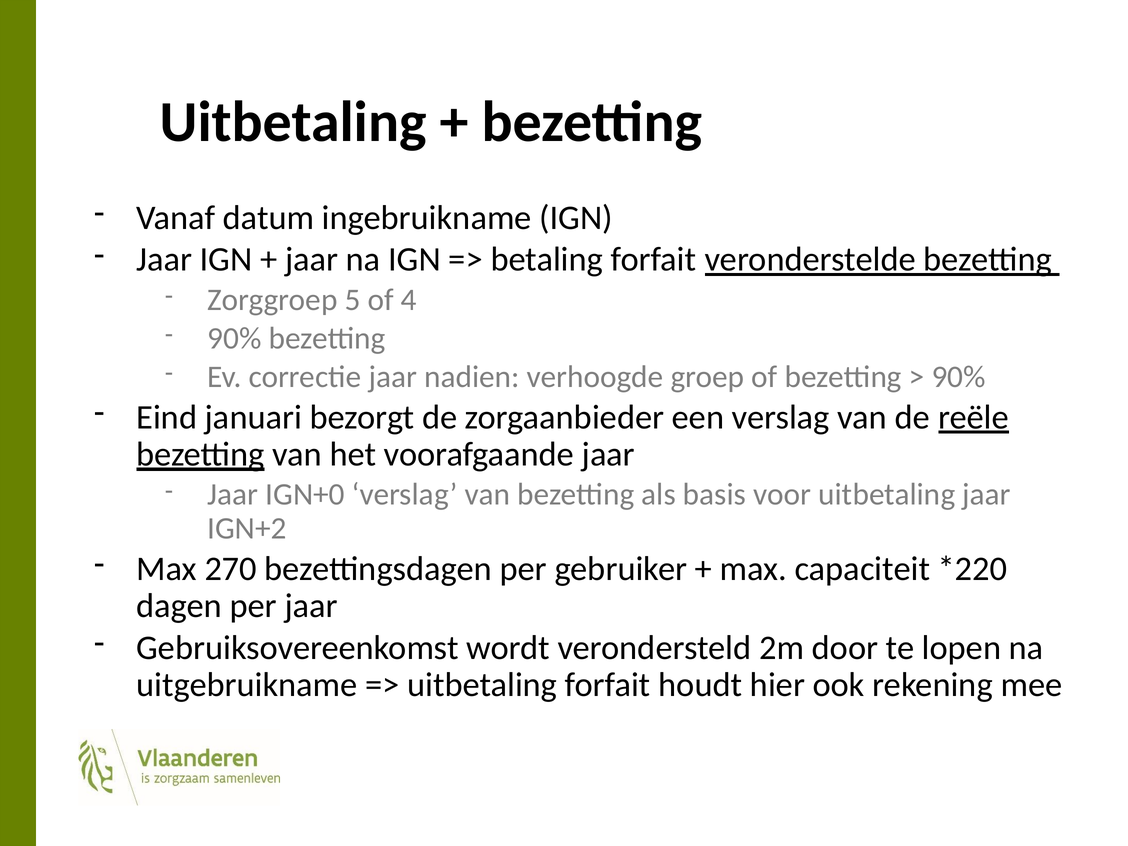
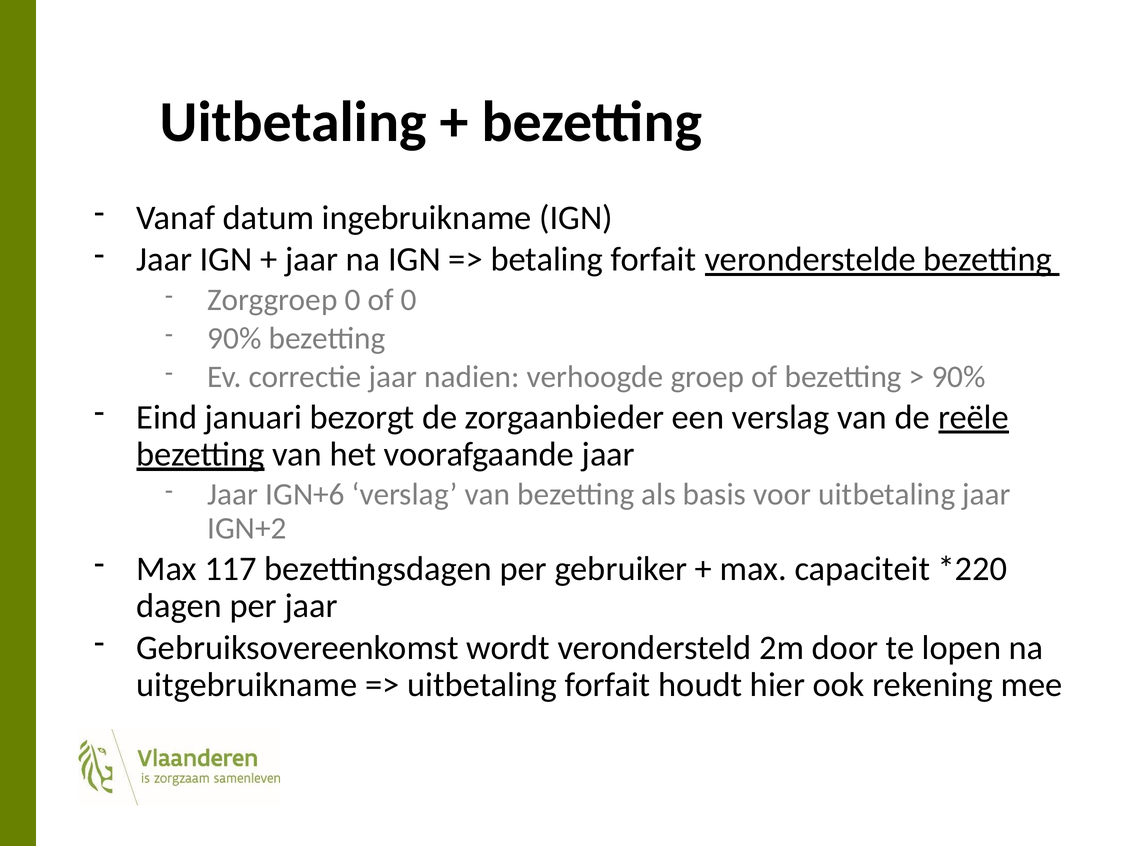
Zorggroep 5: 5 -> 0
of 4: 4 -> 0
IGN+0: IGN+0 -> IGN+6
270: 270 -> 117
